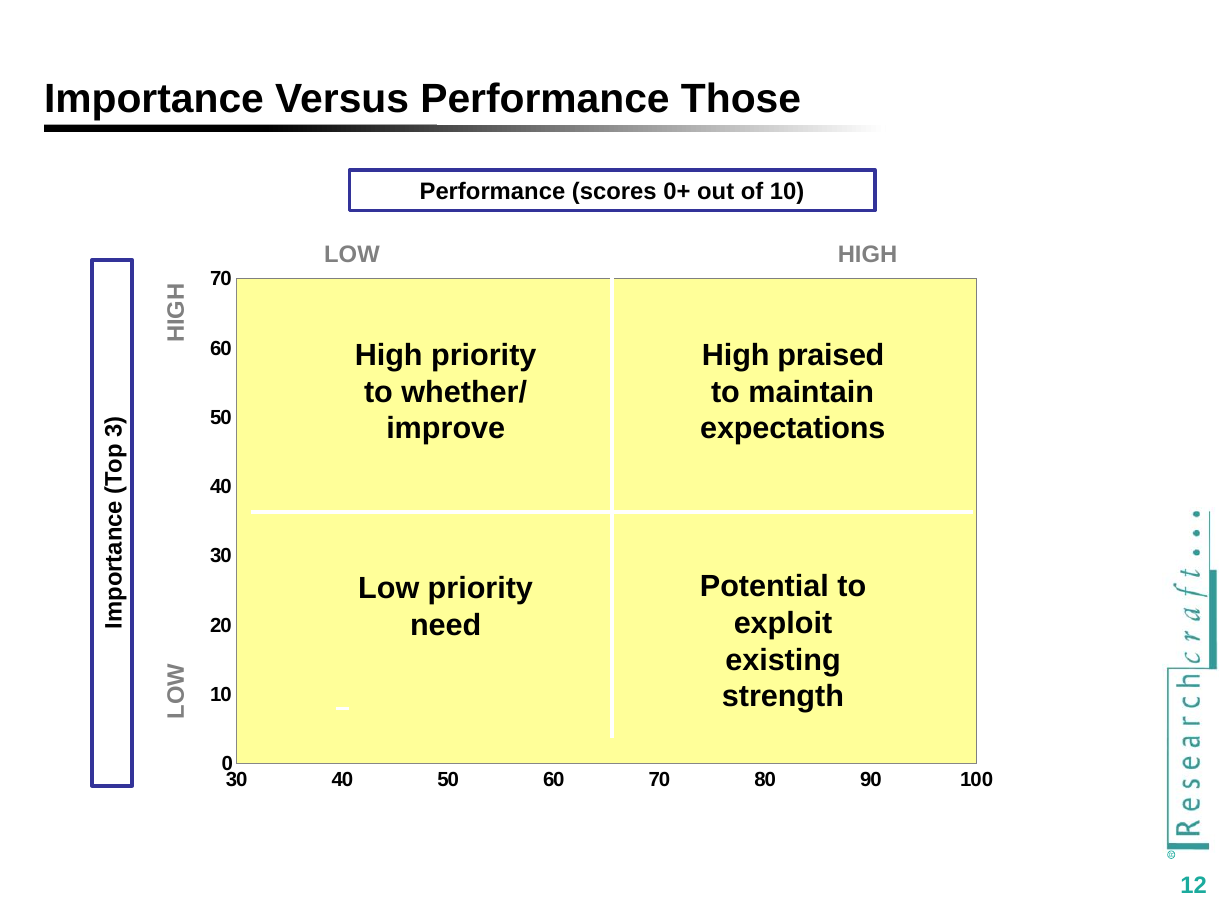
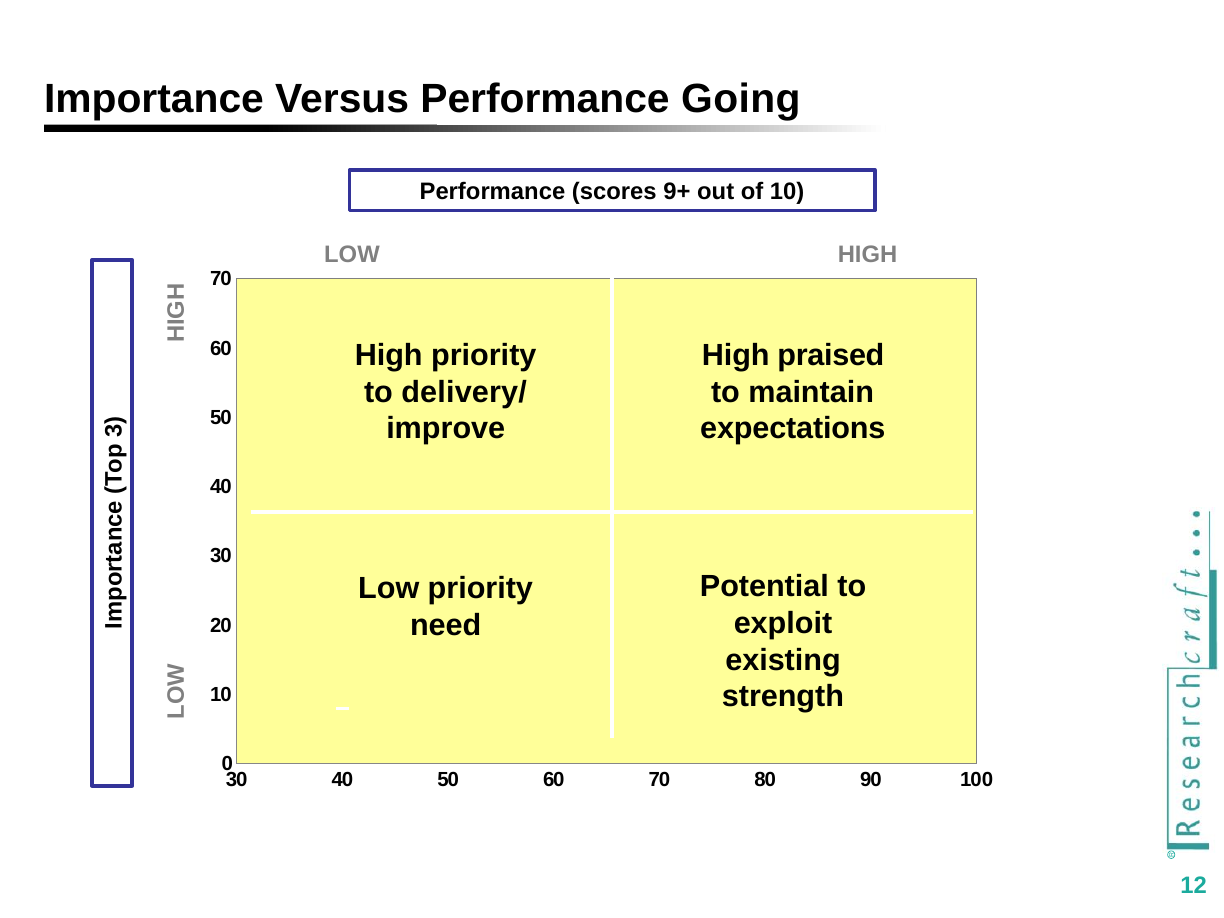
Those: Those -> Going
0+: 0+ -> 9+
whether/: whether/ -> delivery/
